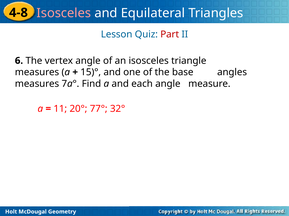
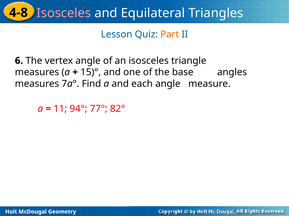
Part colour: red -> orange
20°: 20° -> 94°
32°: 32° -> 82°
